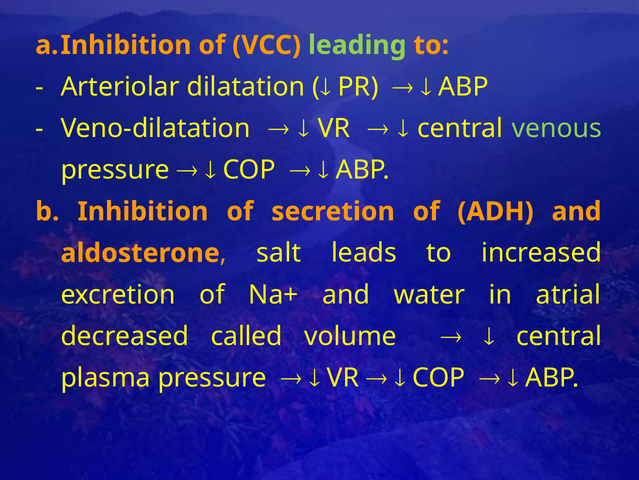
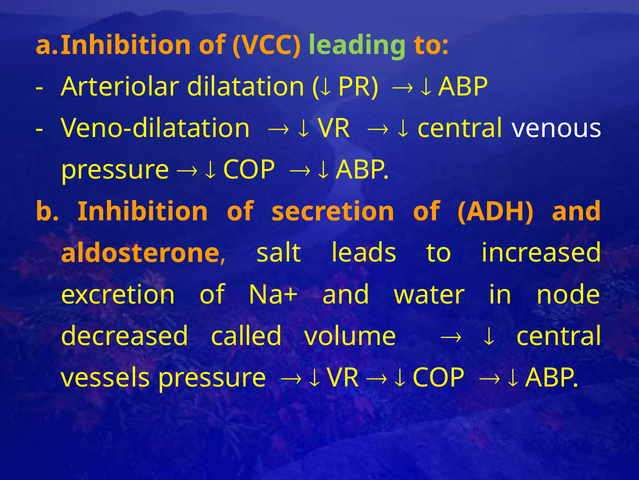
venous colour: light green -> white
atrial: atrial -> node
plasma: plasma -> vessels
